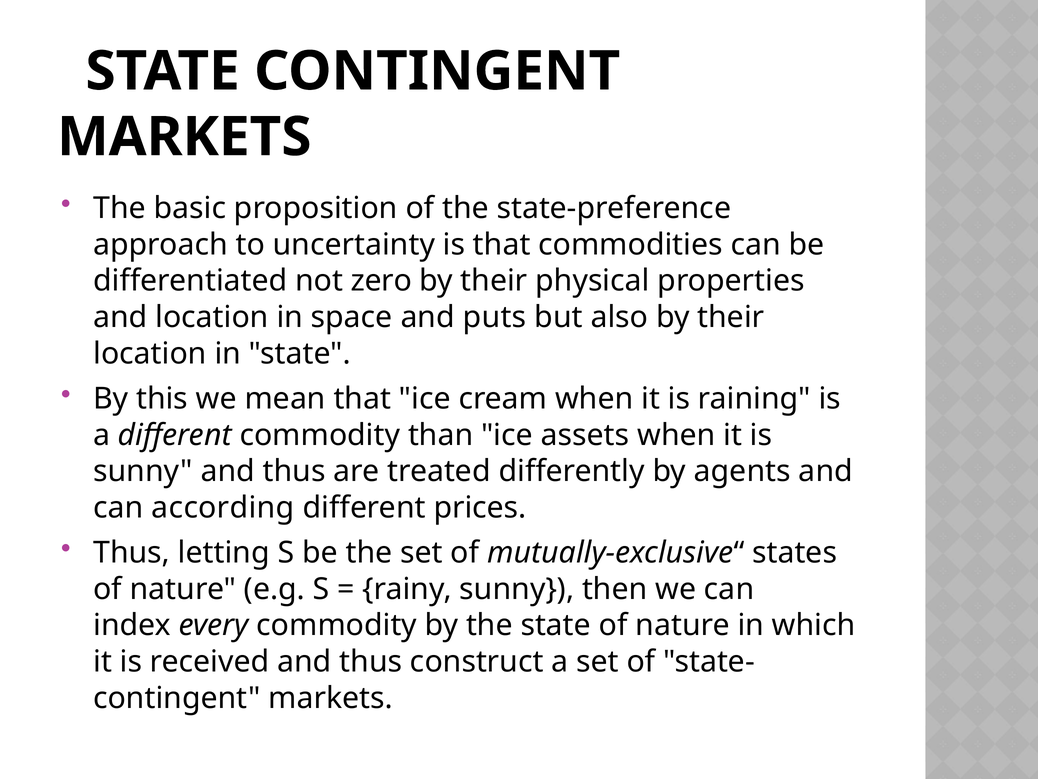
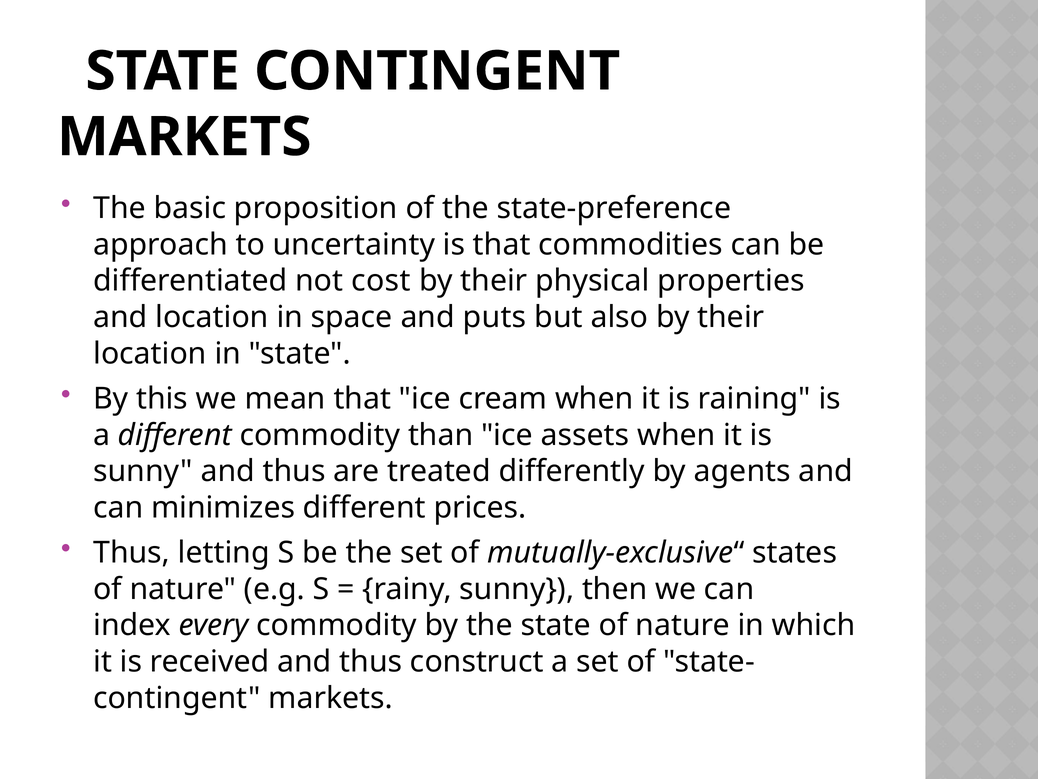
zero: zero -> cost
according: according -> minimizes
